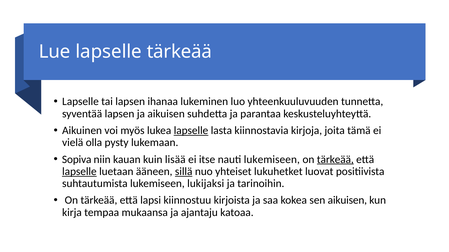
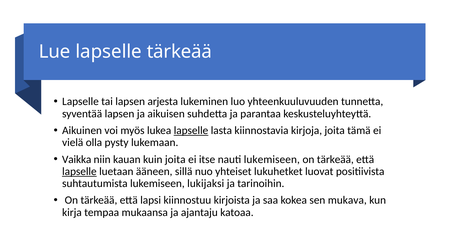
ihanaa: ihanaa -> arjesta
Sopiva: Sopiva -> Vaikka
kuin lisää: lisää -> joita
tärkeää at (335, 160) underline: present -> none
sillä underline: present -> none
sen aikuisen: aikuisen -> mukava
